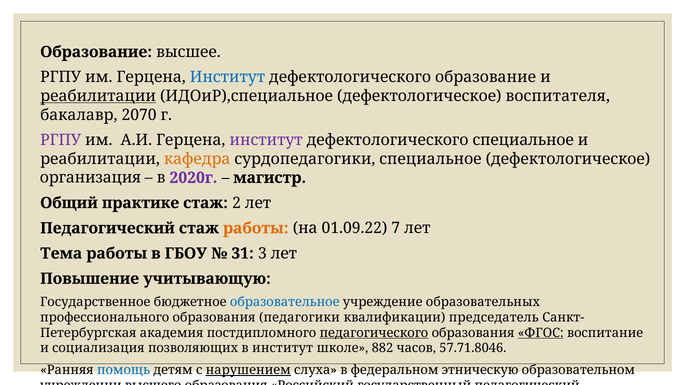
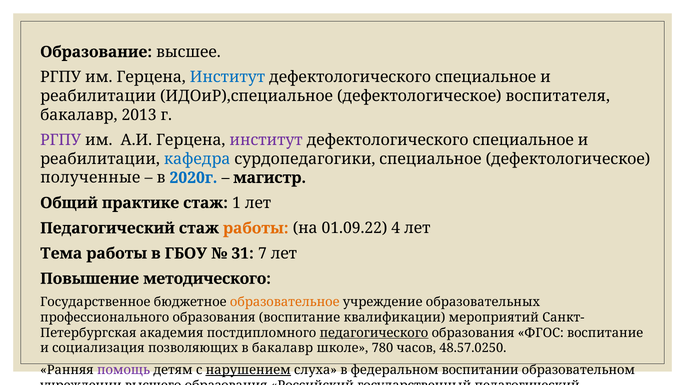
образование at (486, 77): образование -> специальное
реабилитации at (98, 96) underline: present -> none
2070: 2070 -> 2013
кафедра colour: orange -> blue
организация: организация -> полученные
2020г colour: purple -> blue
2: 2 -> 1
7: 7 -> 4
3: 3 -> 7
учитывающую: учитывающую -> методического
образовательное colour: blue -> orange
образования педагогики: педагогики -> воспитание
председатель: председатель -> мероприятий
ФГОС underline: present -> none
в институт: институт -> бакалавр
882: 882 -> 780
57.71.8046: 57.71.8046 -> 48.57.0250
помощь colour: blue -> purple
этническую: этническую -> воспитании
